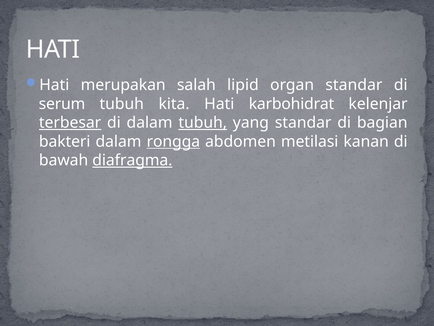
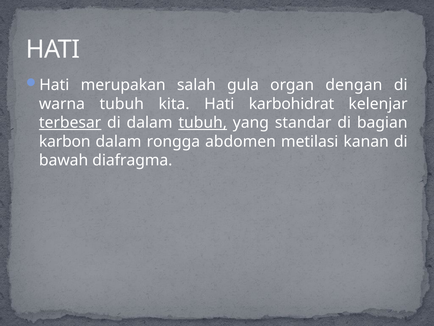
lipid: lipid -> gula
organ standar: standar -> dengan
serum: serum -> warna
bakteri: bakteri -> karbon
rongga underline: present -> none
diafragma underline: present -> none
